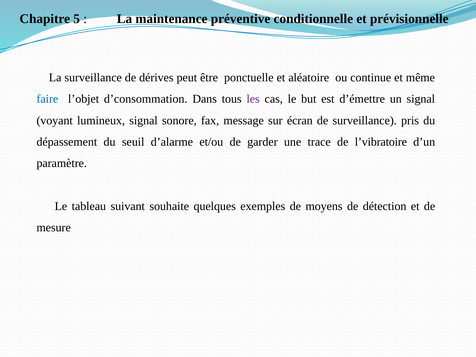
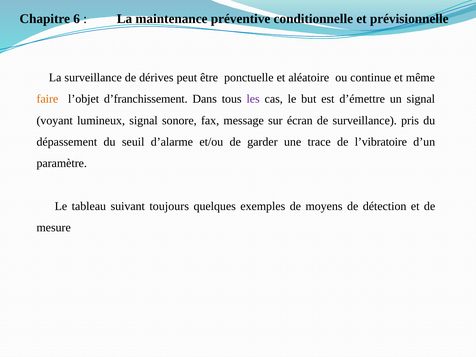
5: 5 -> 6
faire colour: blue -> orange
d’consommation: d’consommation -> d’franchissement
souhaite: souhaite -> toujours
